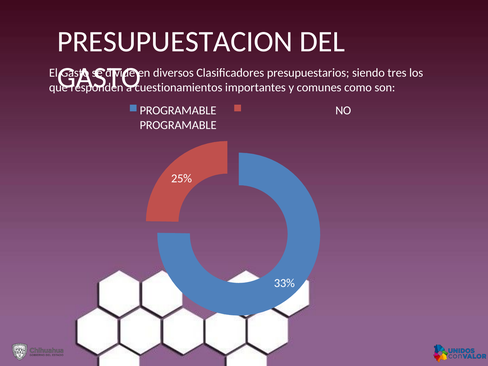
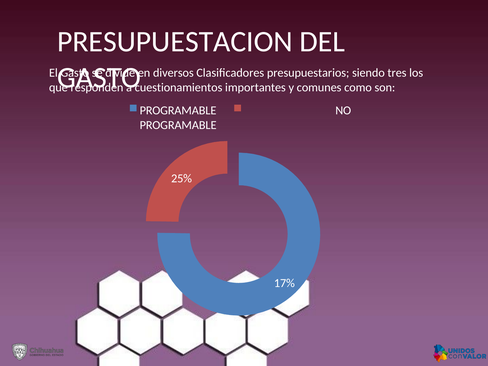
33%: 33% -> 17%
